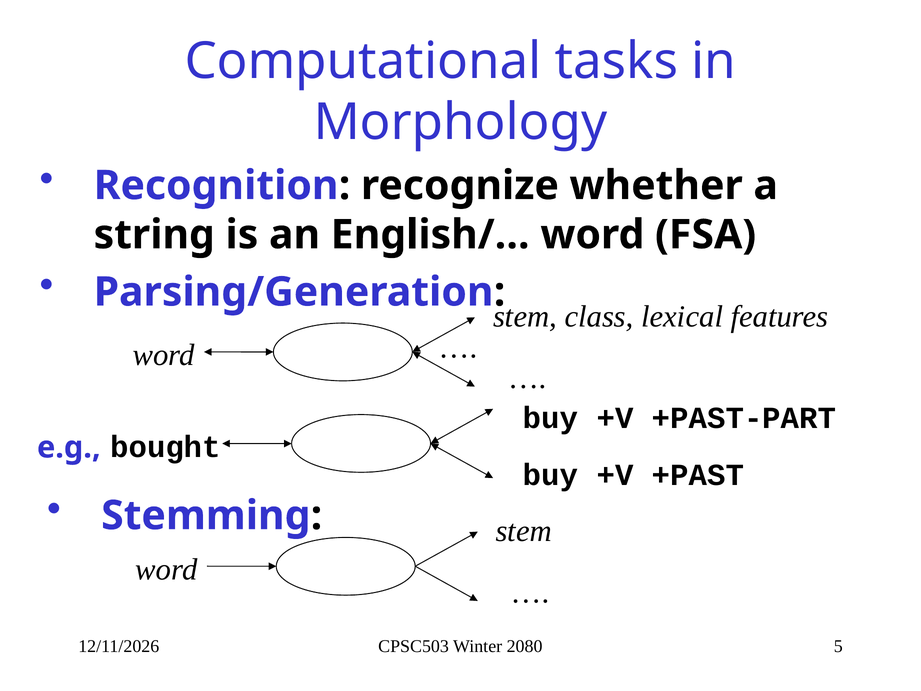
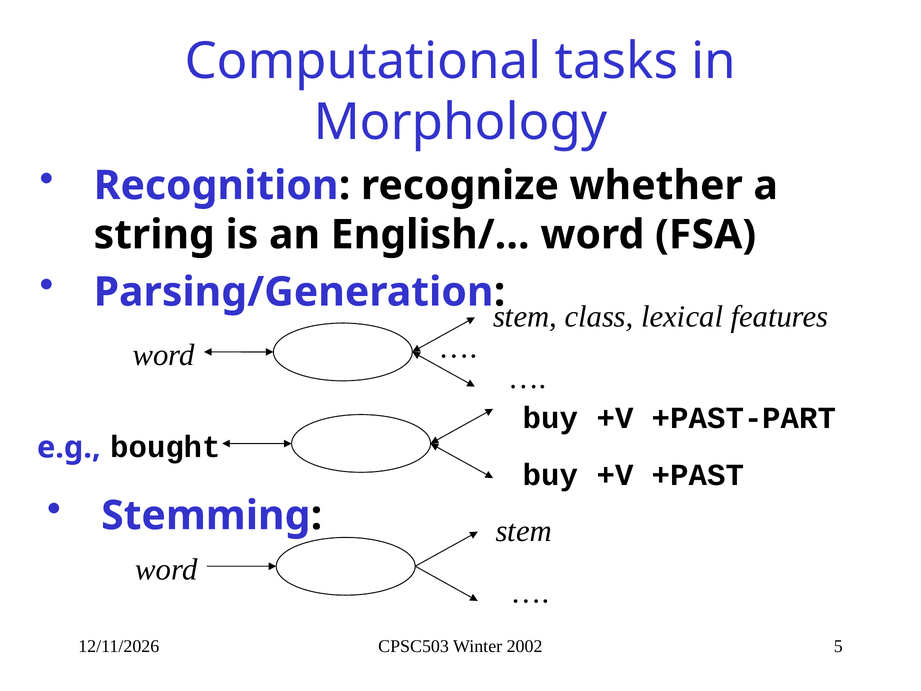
2080: 2080 -> 2002
